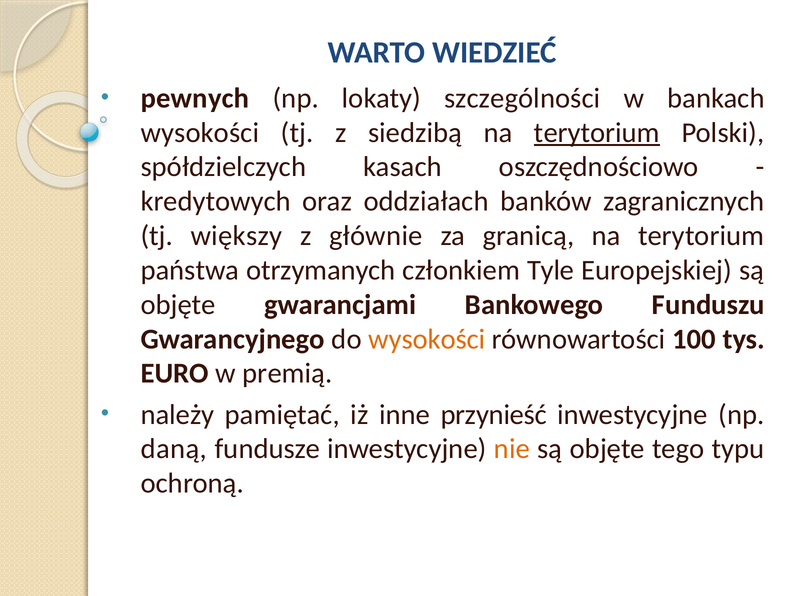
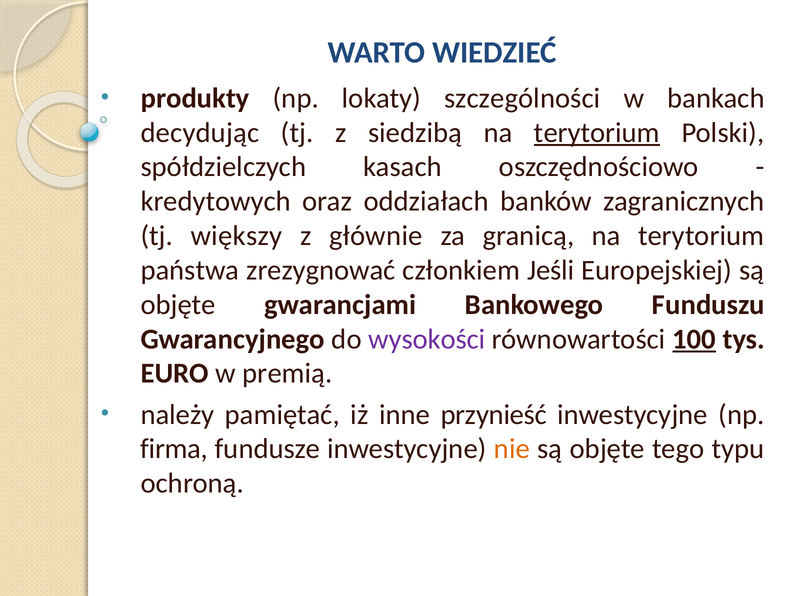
pewnych: pewnych -> produkty
wysokości at (200, 133): wysokości -> decydując
otrzymanych: otrzymanych -> zrezygnować
Tyle: Tyle -> Jeśli
wysokości at (427, 339) colour: orange -> purple
100 underline: none -> present
daną: daną -> firma
